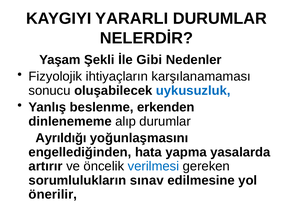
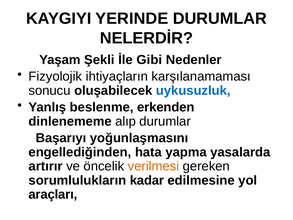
YARARLI: YARARLI -> YERINDE
Ayrıldığı: Ayrıldığı -> Başarıyı
verilmesi colour: blue -> orange
sınav: sınav -> kadar
önerilir: önerilir -> araçları
